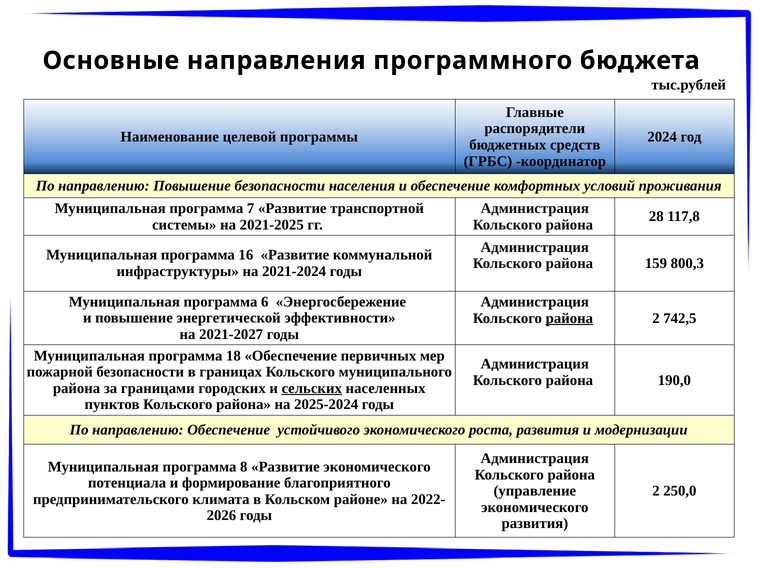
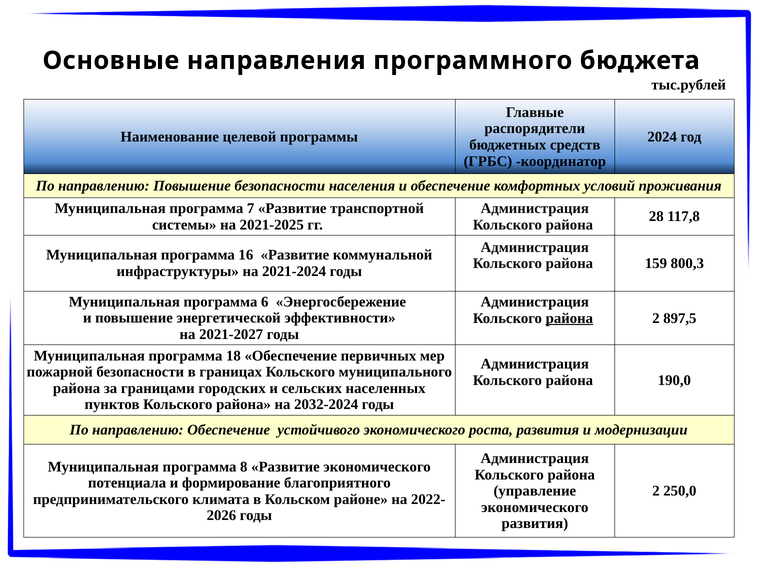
742,5: 742,5 -> 897,5
сельских underline: present -> none
2025-2024: 2025-2024 -> 2032-2024
